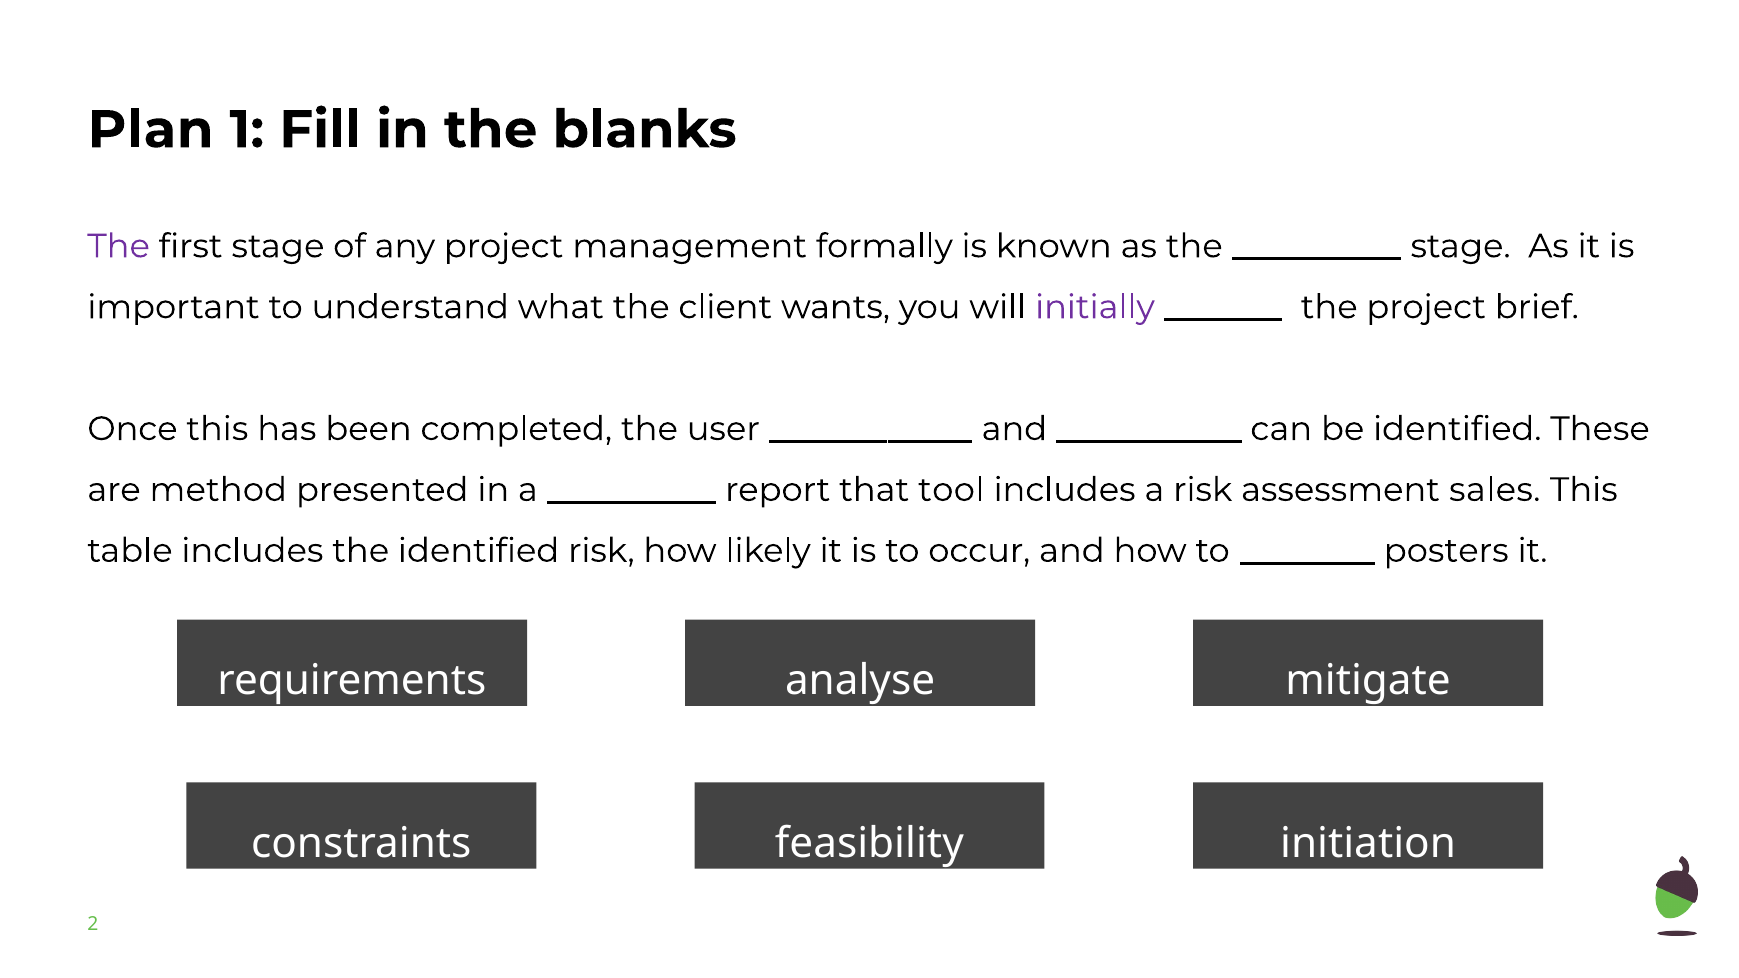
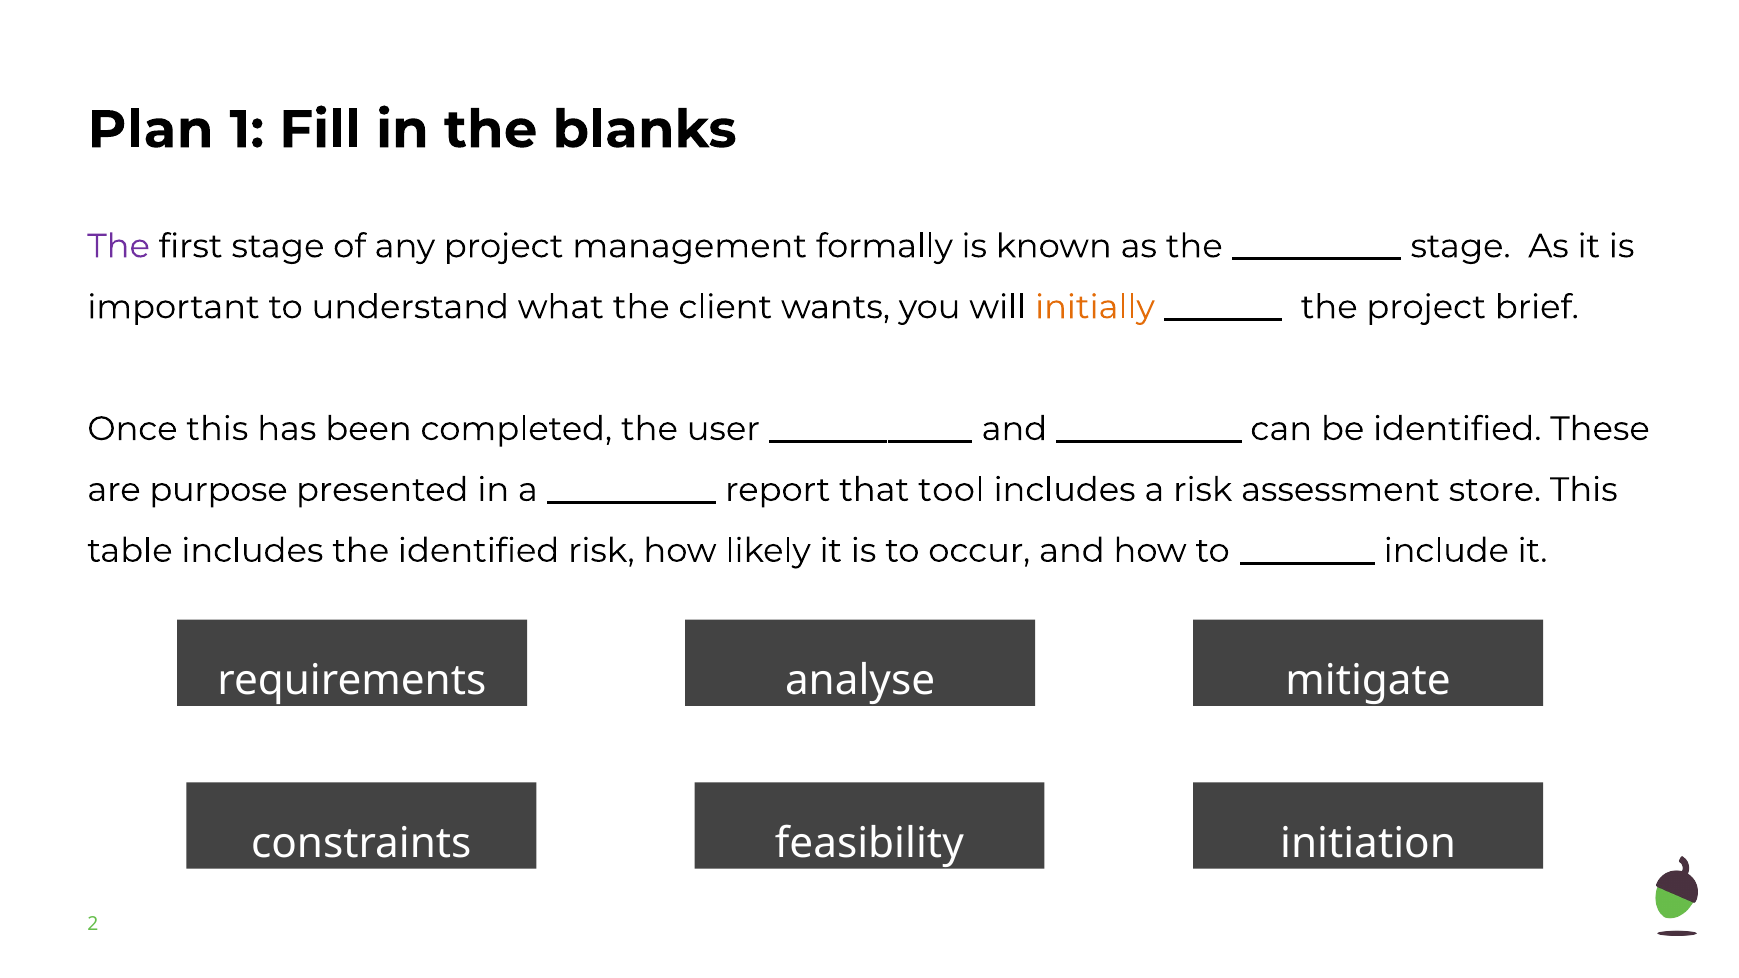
initially colour: purple -> orange
method: method -> purpose
sales: sales -> store
posters: posters -> include
